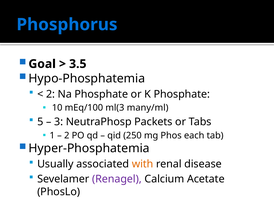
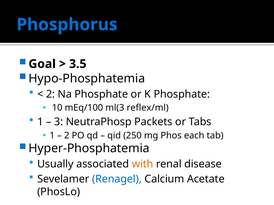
many/ml: many/ml -> reflex/ml
5 at (40, 122): 5 -> 1
Renagel colour: purple -> blue
